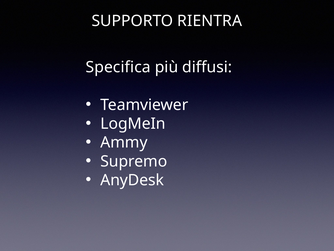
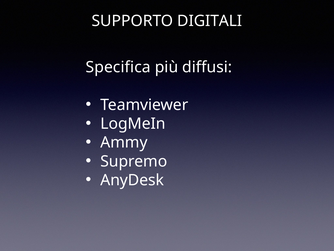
RIENTRA: RIENTRA -> DIGITALI
